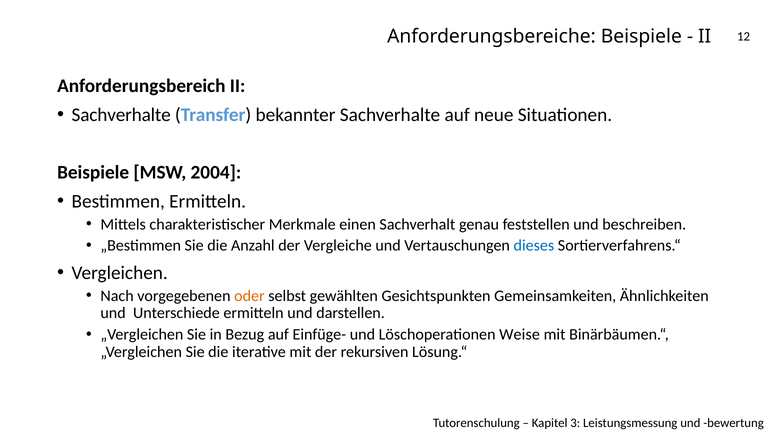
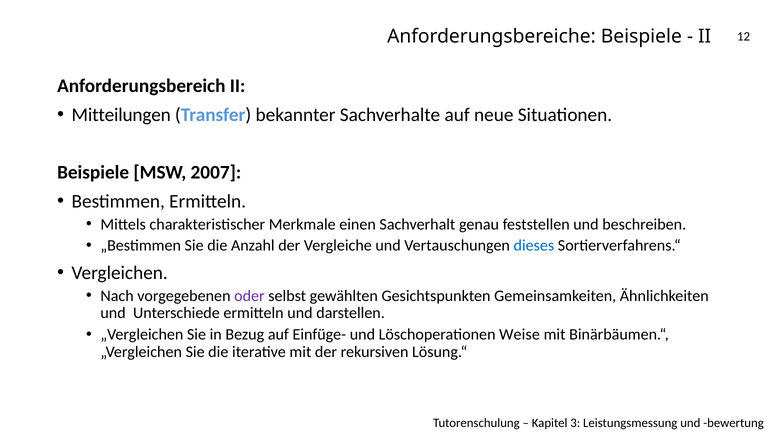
Sachverhalte at (121, 115): Sachverhalte -> Mitteilungen
2004: 2004 -> 2007
oder colour: orange -> purple
